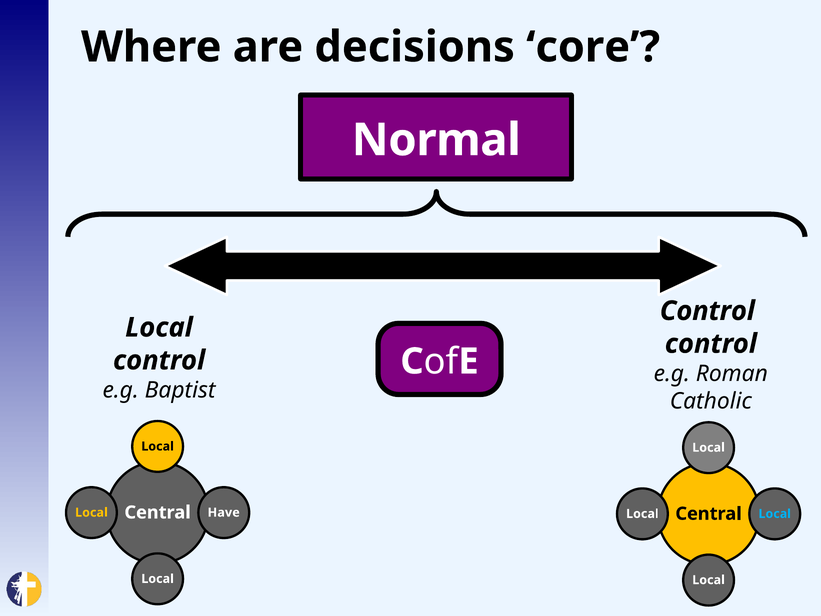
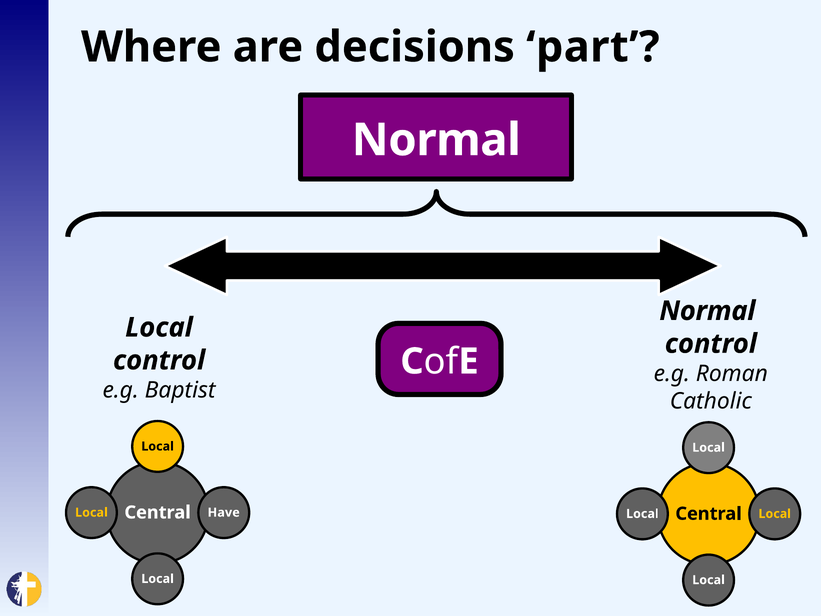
core: core -> part
Control at (707, 311): Control -> Normal
Local at (775, 514) colour: light blue -> yellow
